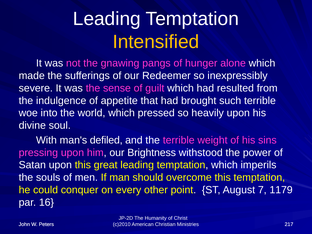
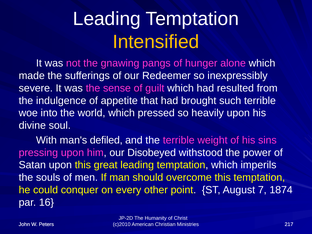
Brightness: Brightness -> Disobeyed
1179: 1179 -> 1874
